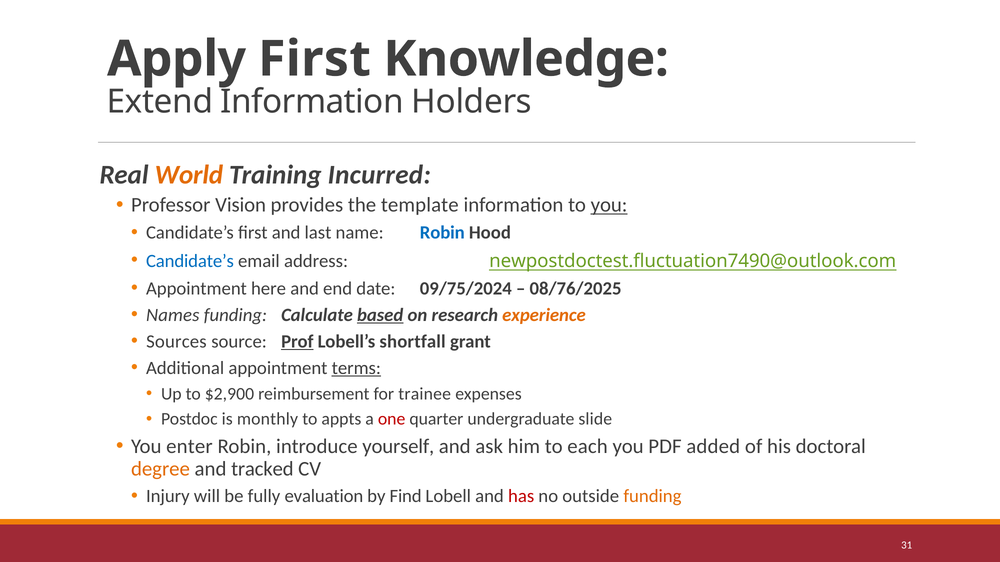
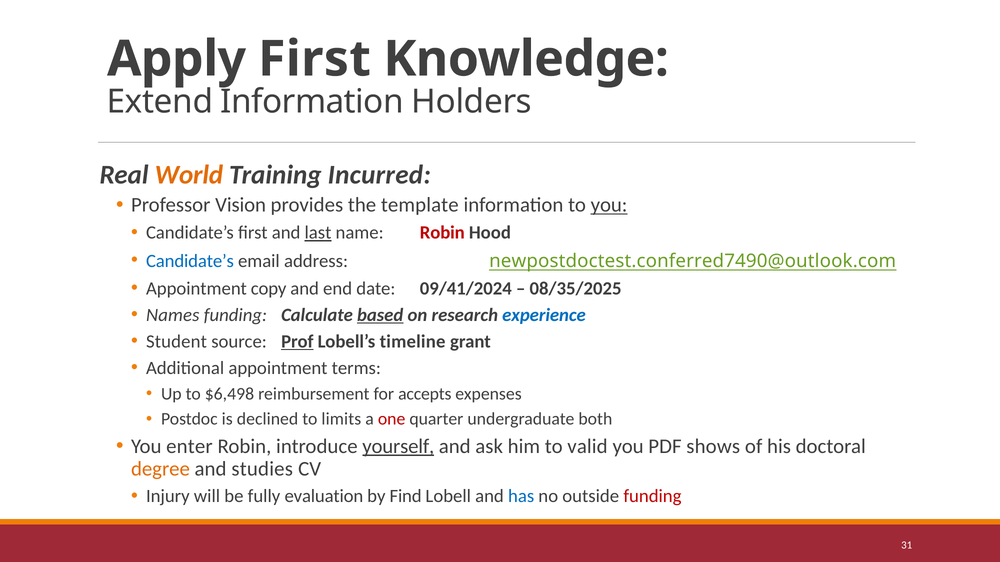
last underline: none -> present
Robin at (442, 233) colour: blue -> red
newpostdoctest.fluctuation7490@outlook.com: newpostdoctest.fluctuation7490@outlook.com -> newpostdoctest.conferred7490@outlook.com
here: here -> copy
09/75/2024: 09/75/2024 -> 09/41/2024
08/76/2025: 08/76/2025 -> 08/35/2025
experience colour: orange -> blue
Sources: Sources -> Student
shortfall: shortfall -> timeline
terms underline: present -> none
$2,900: $2,900 -> $6,498
trainee: trainee -> accepts
monthly: monthly -> declined
appts: appts -> limits
slide: slide -> both
yourself underline: none -> present
each: each -> valid
added: added -> shows
tracked: tracked -> studies
has colour: red -> blue
funding at (652, 497) colour: orange -> red
